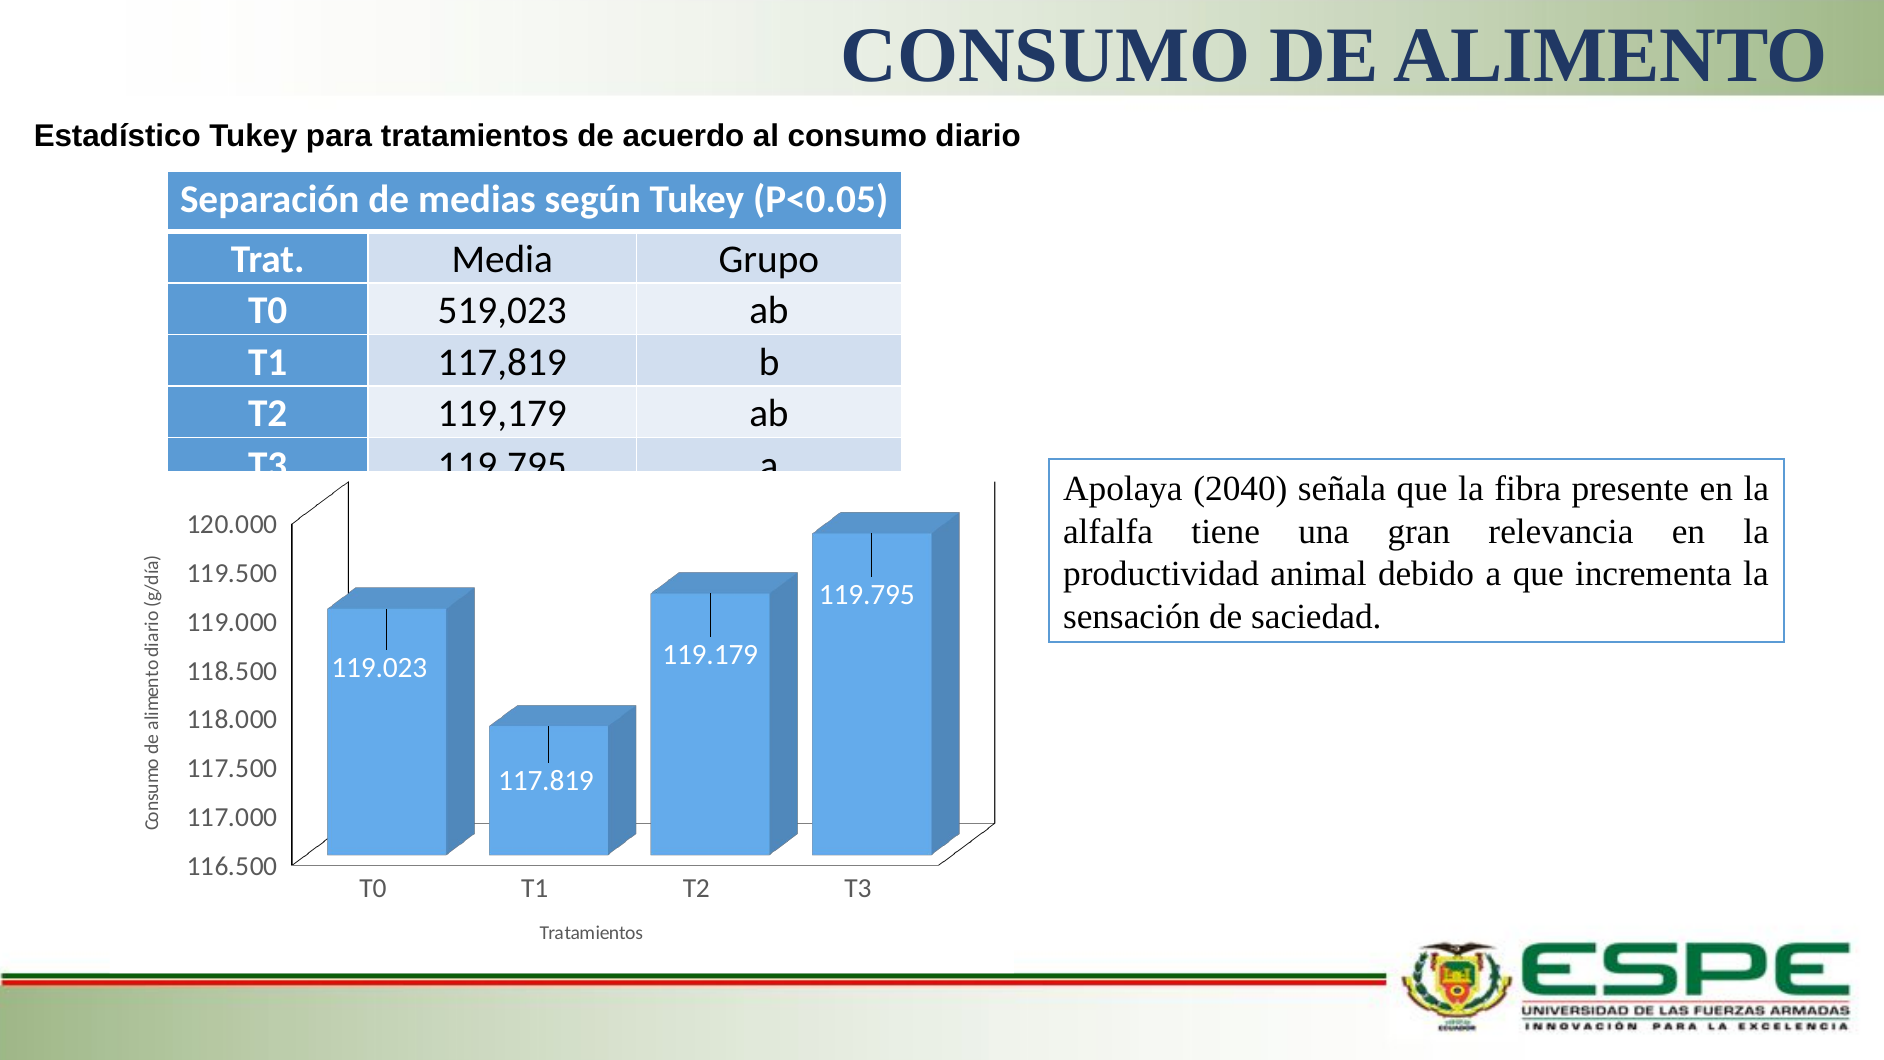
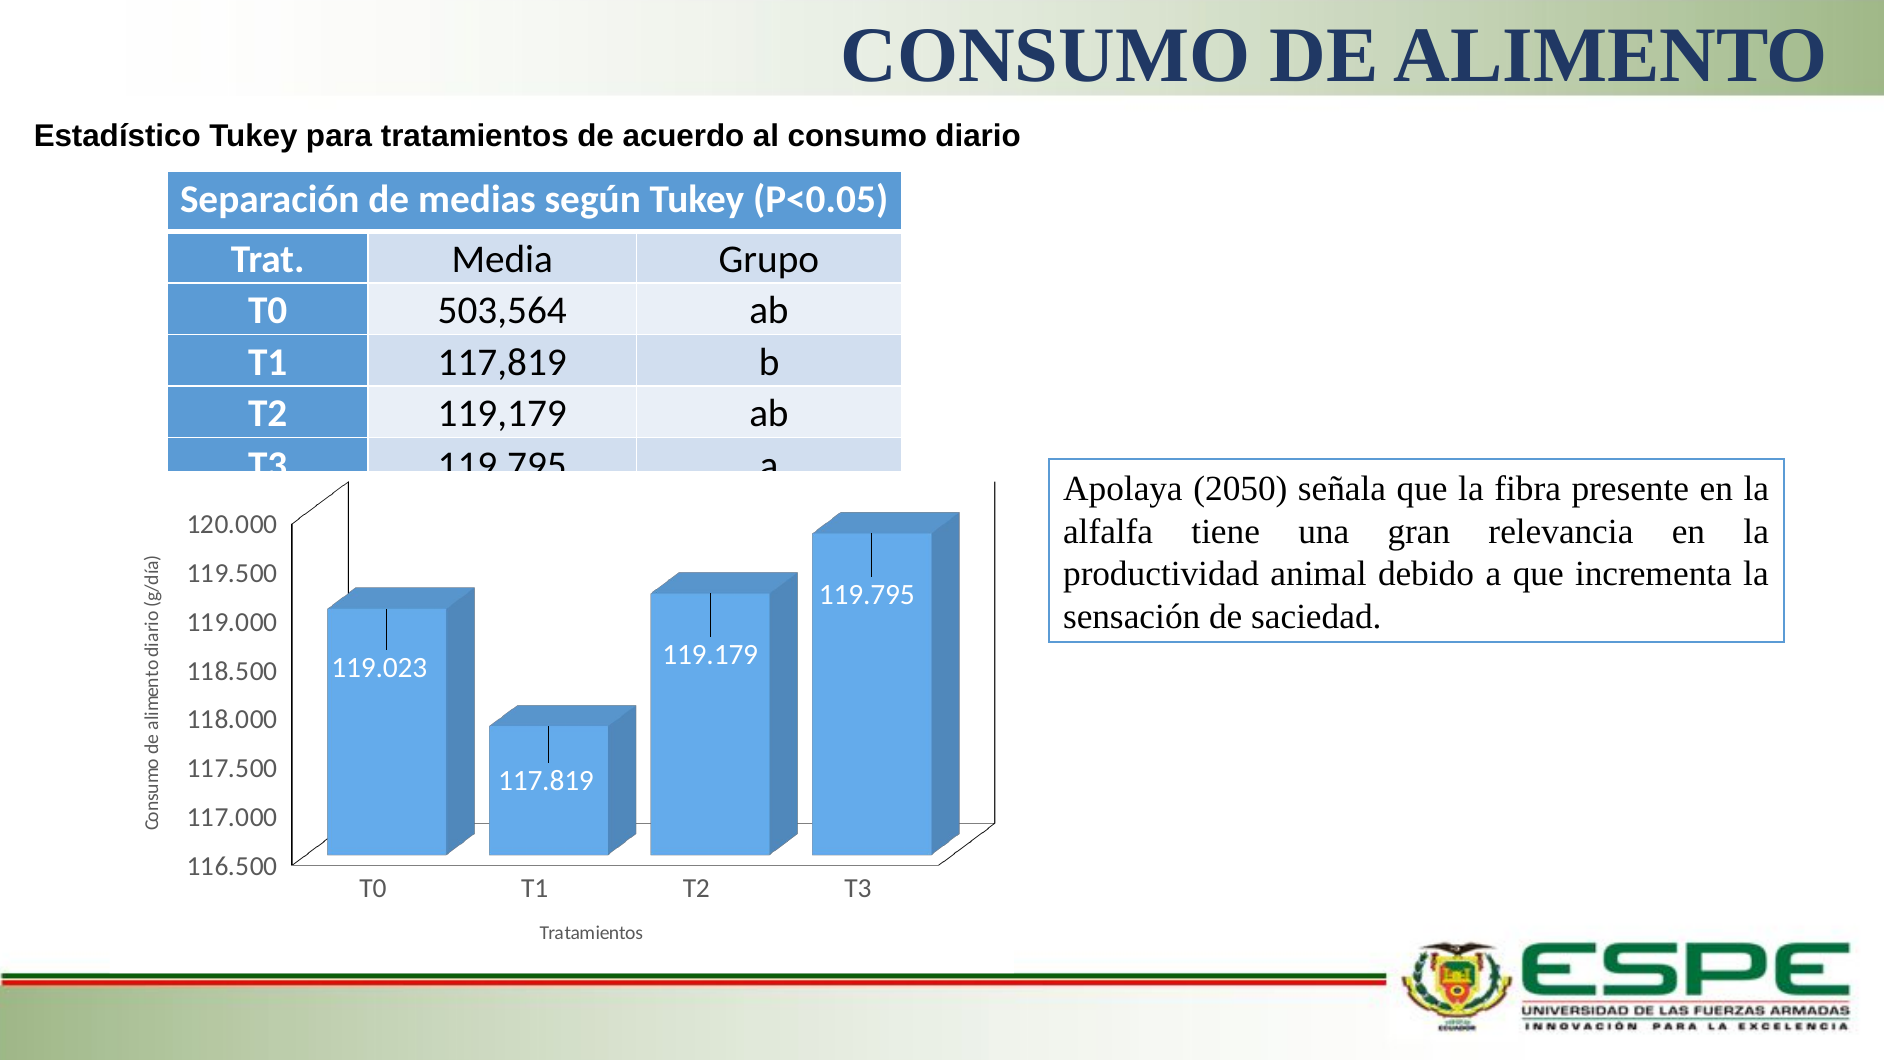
519,023: 519,023 -> 503,564
2040: 2040 -> 2050
